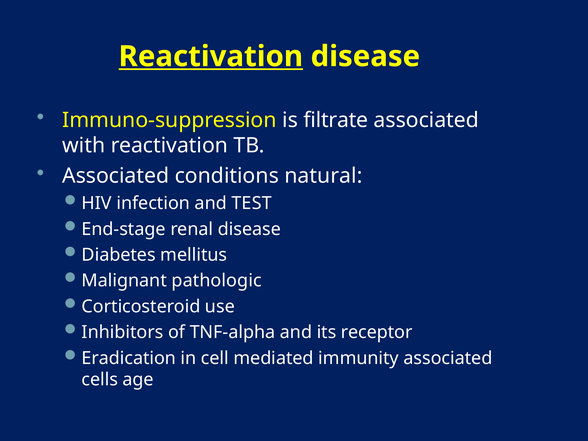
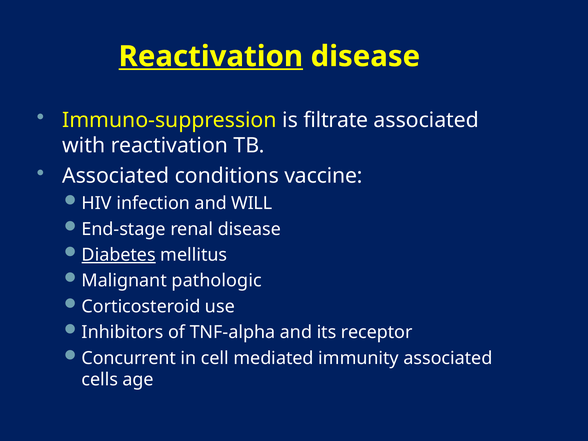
natural: natural -> vaccine
TEST: TEST -> WILL
Diabetes underline: none -> present
Eradication: Eradication -> Concurrent
